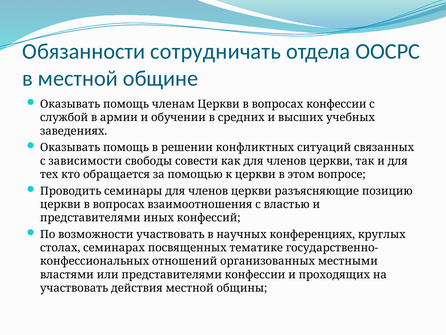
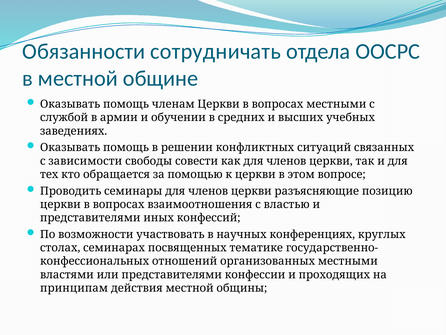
вопросах конфессии: конфессии -> местными
участвовать at (74, 288): участвовать -> принципам
